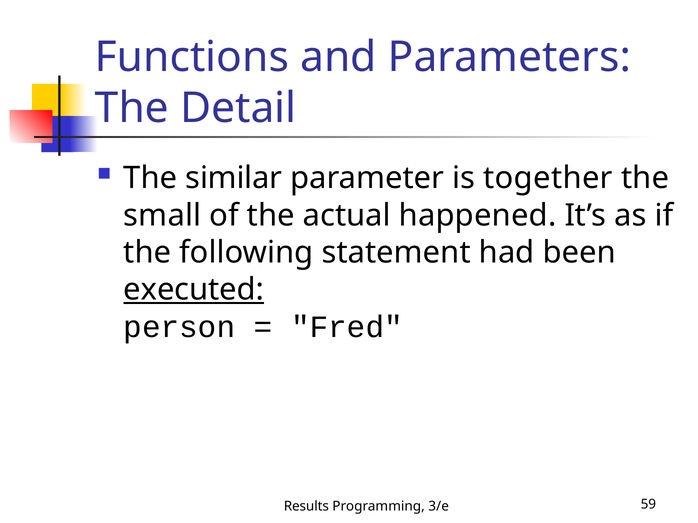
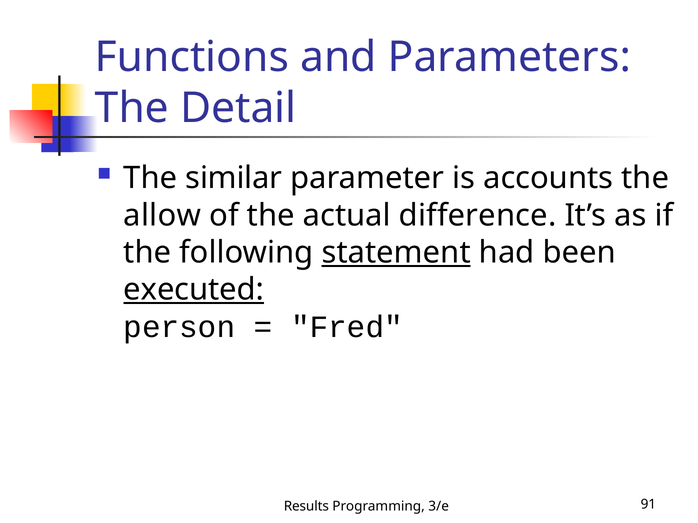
together: together -> accounts
small: small -> allow
happened: happened -> difference
statement underline: none -> present
59: 59 -> 91
